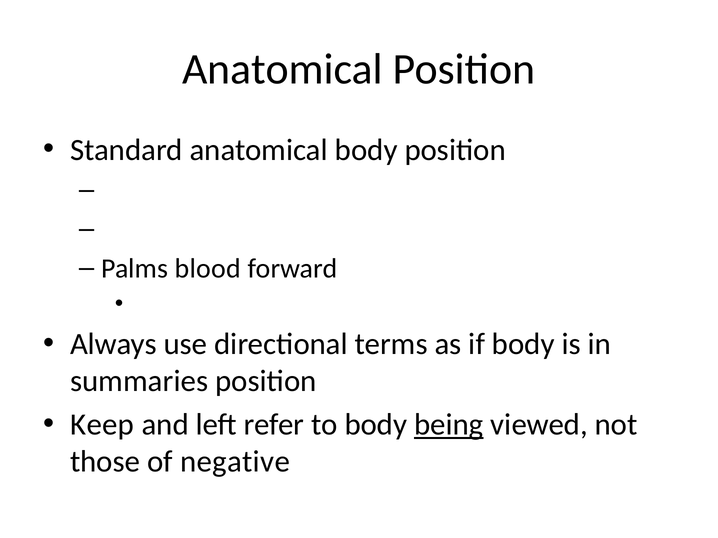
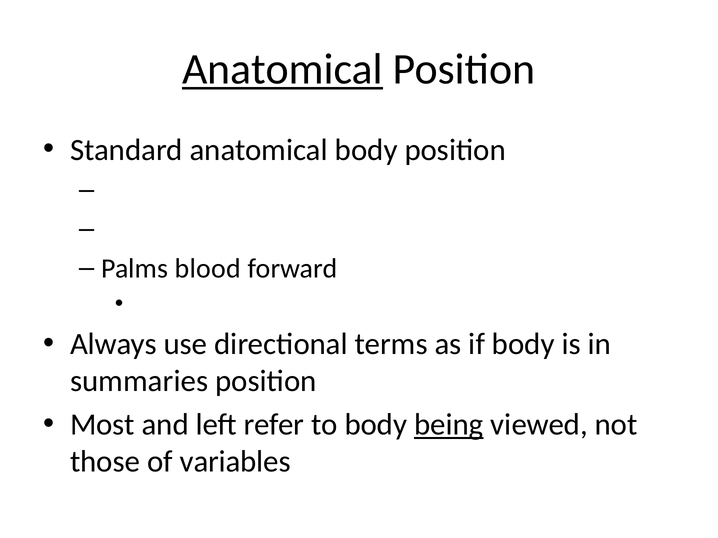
Anatomical at (282, 70) underline: none -> present
Keep: Keep -> Most
negative: negative -> variables
